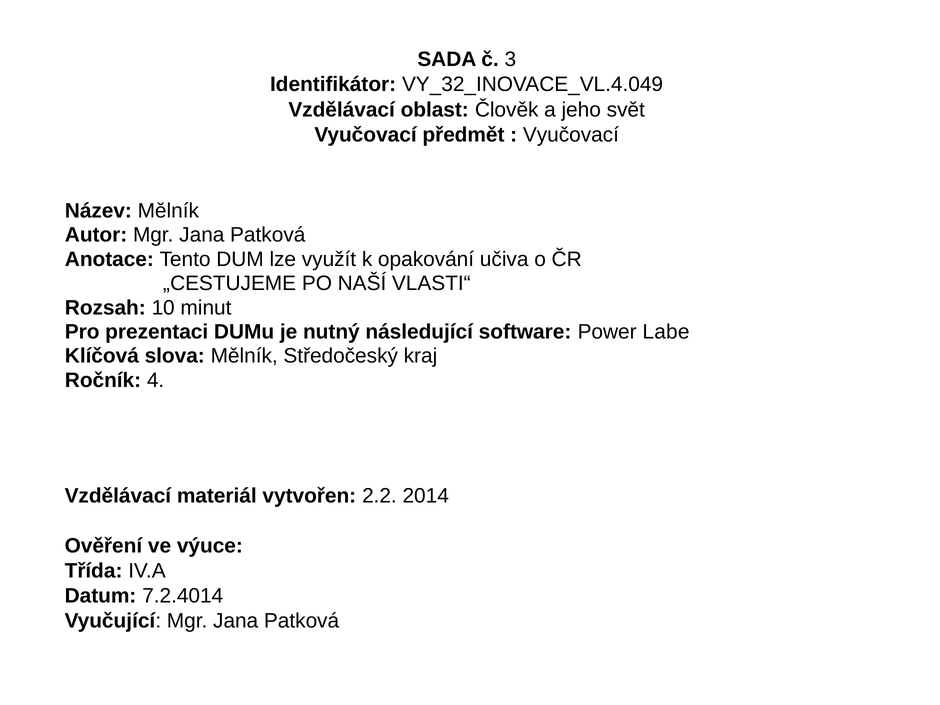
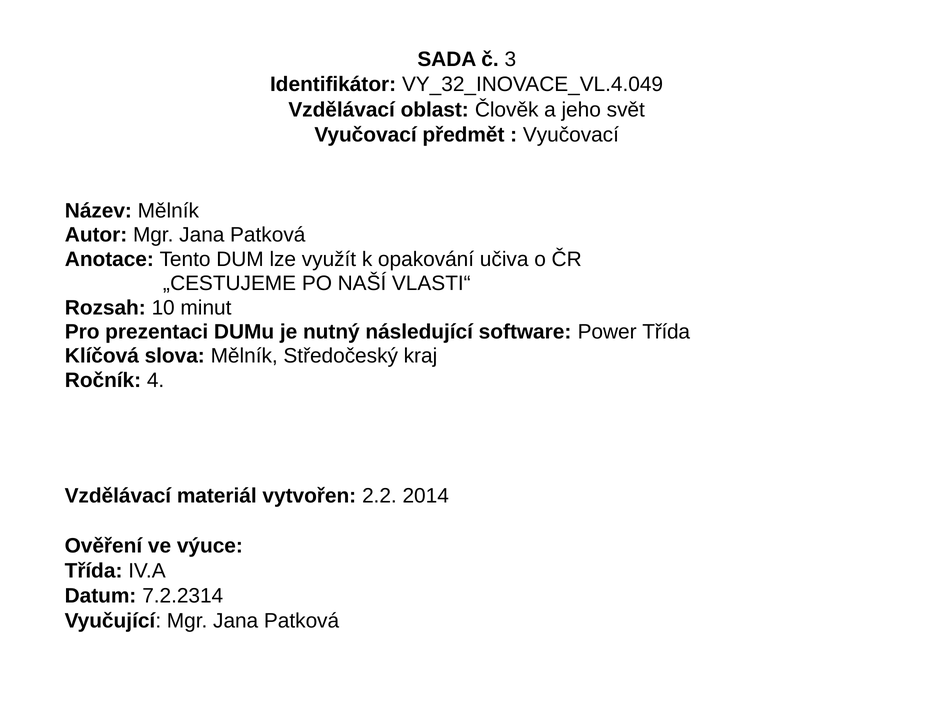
Power Labe: Labe -> Třída
7.2.4014: 7.2.4014 -> 7.2.2314
